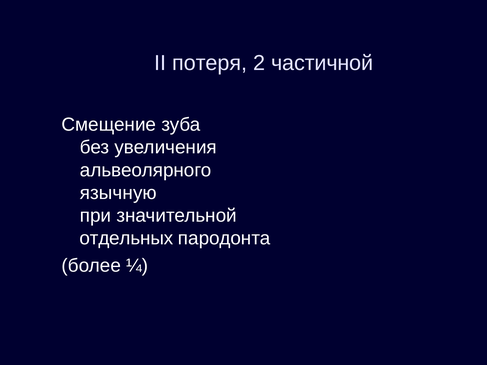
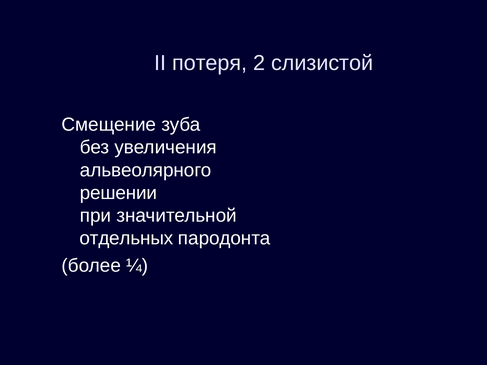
частичной: частичной -> слизистой
язычную: язычную -> решении
